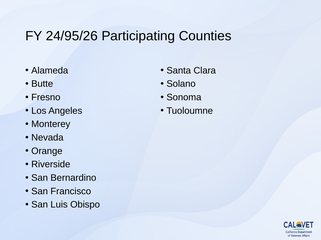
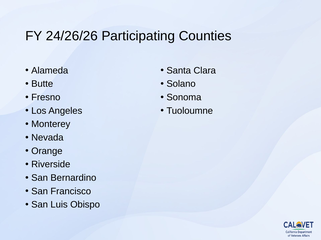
24/95/26: 24/95/26 -> 24/26/26
